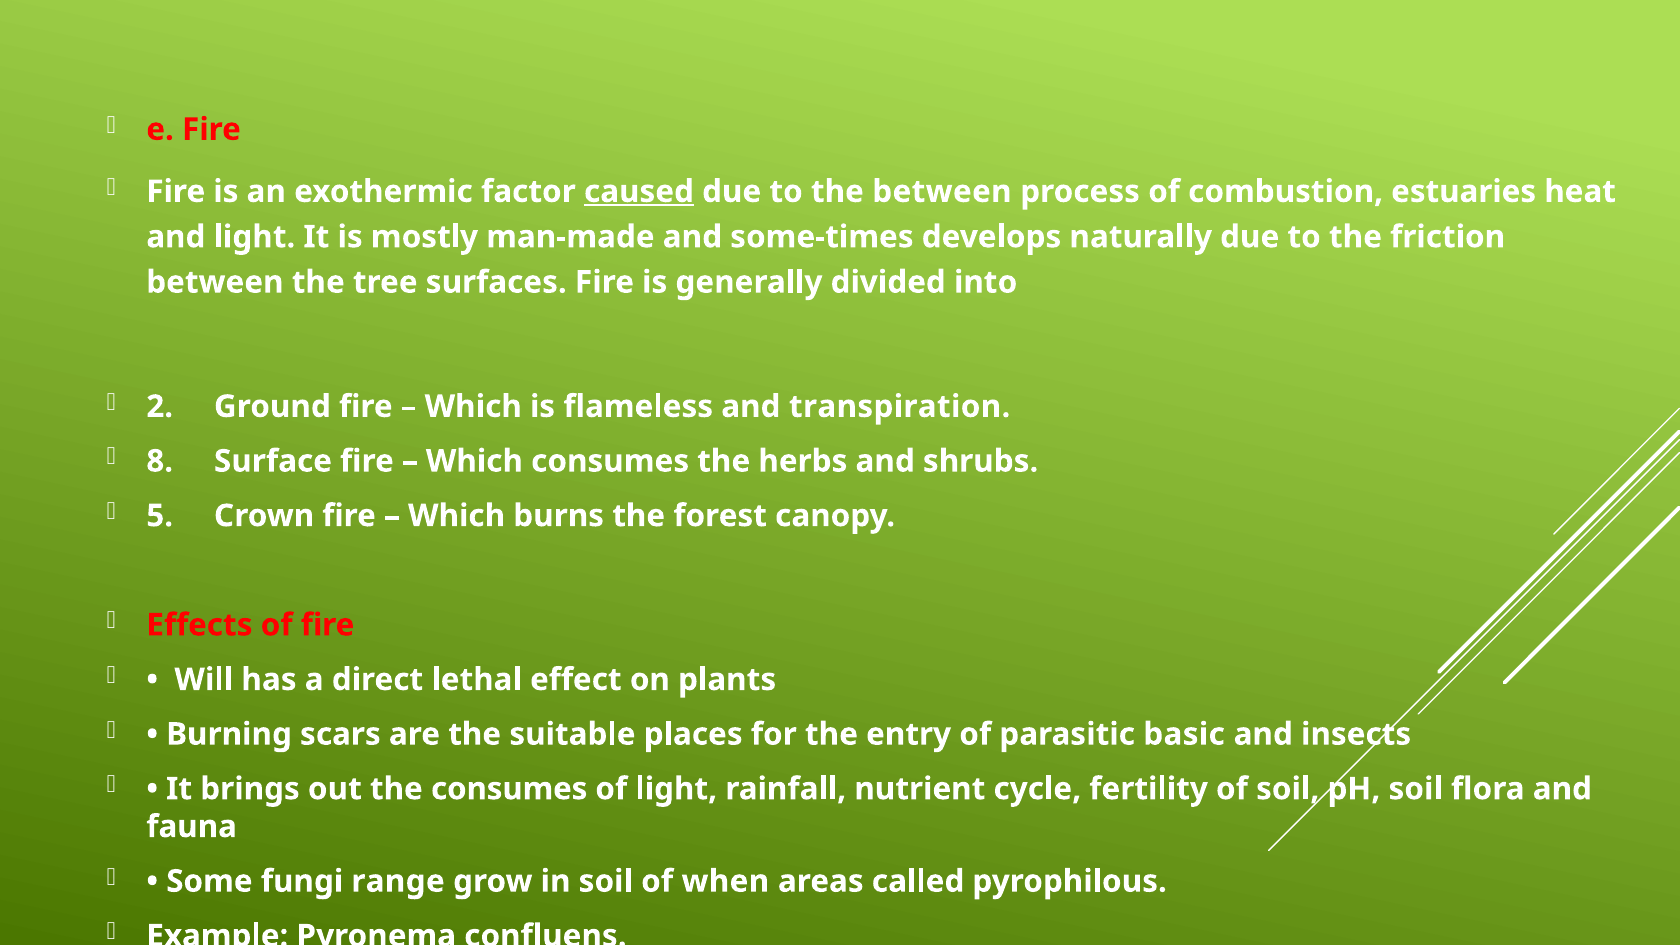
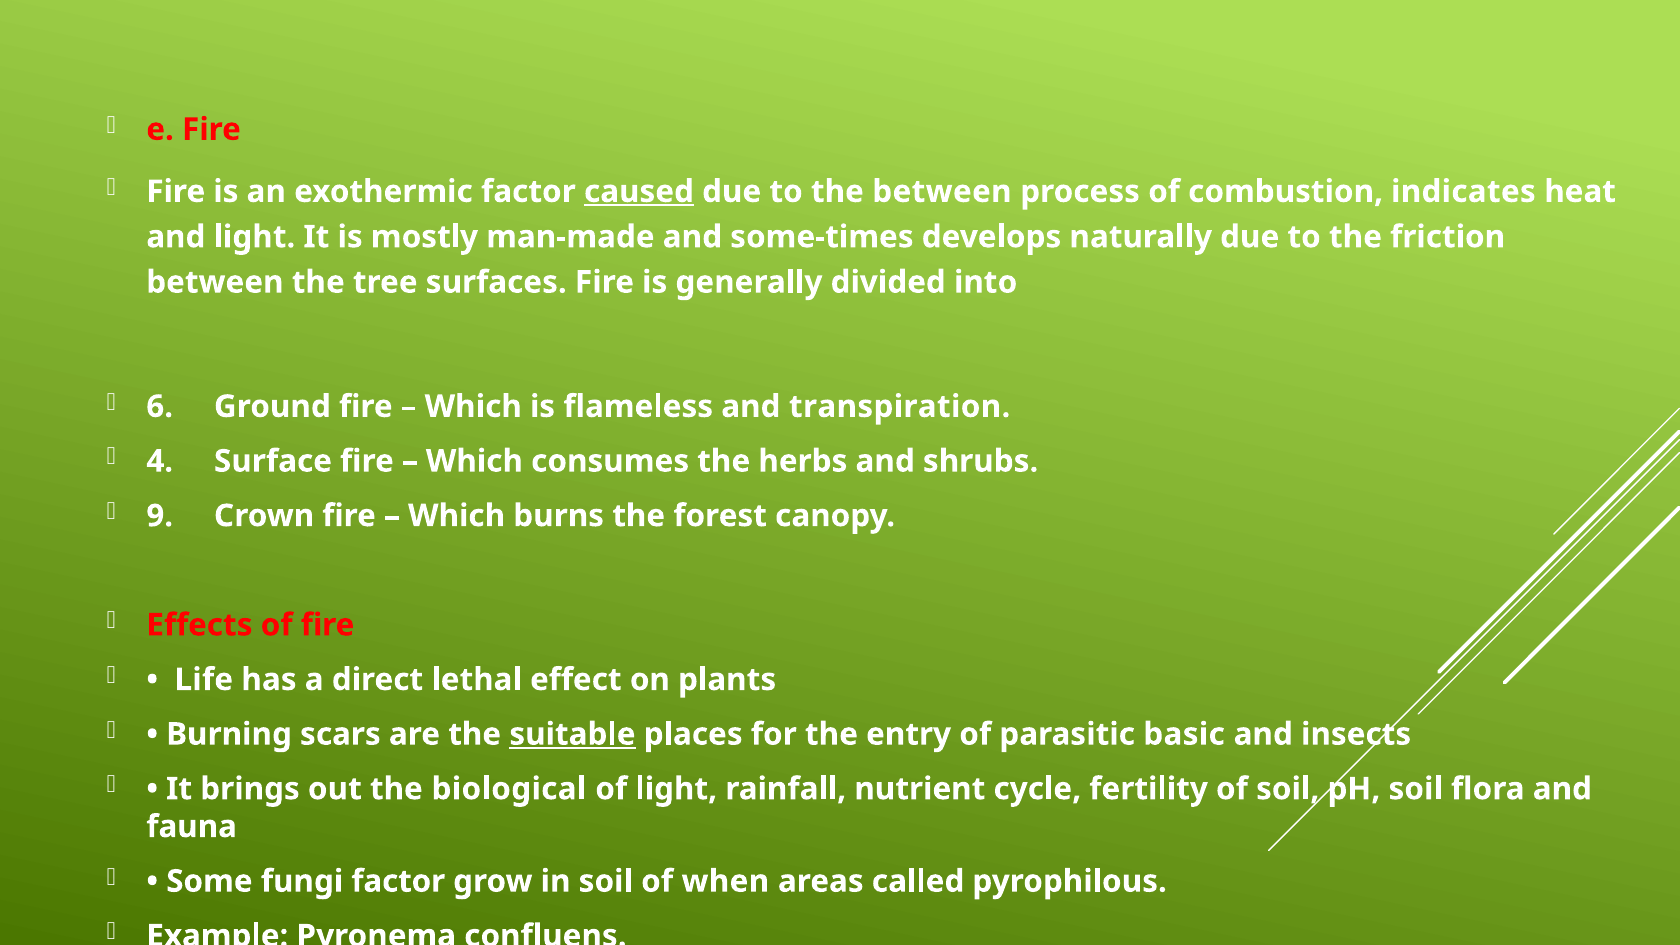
estuaries: estuaries -> indicates
2: 2 -> 6
8: 8 -> 4
5: 5 -> 9
Will: Will -> Life
suitable underline: none -> present
the consumes: consumes -> biological
fungi range: range -> factor
